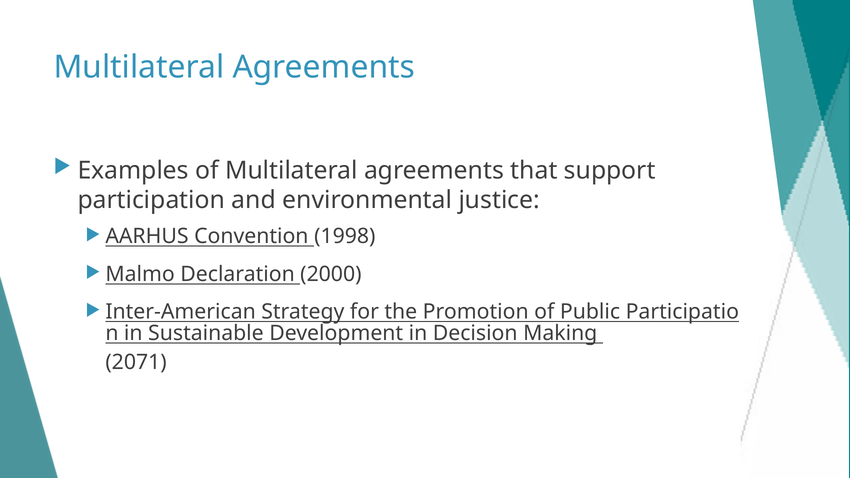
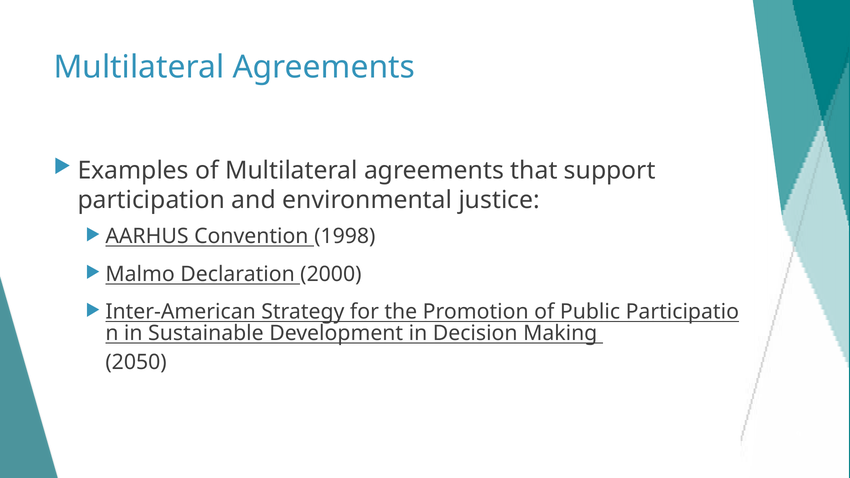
2071: 2071 -> 2050
